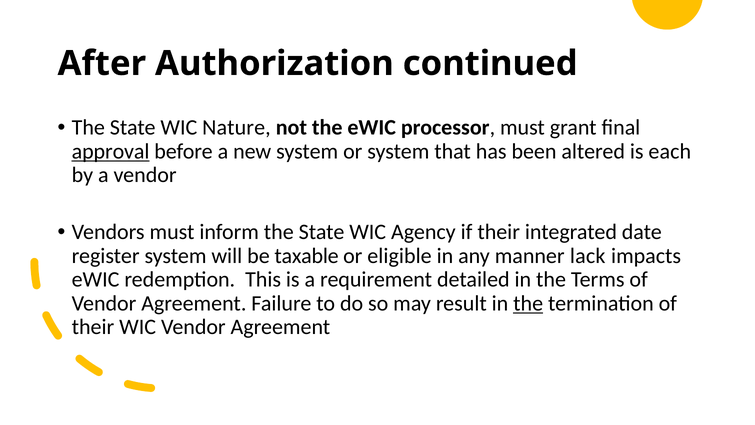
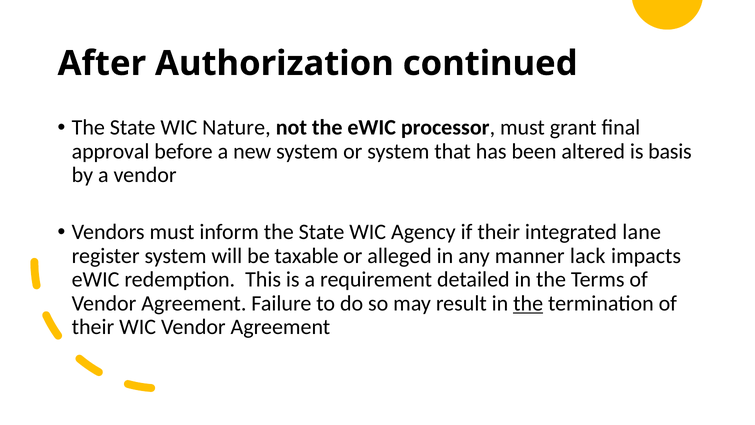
approval underline: present -> none
each: each -> basis
date: date -> lane
eligible: eligible -> alleged
